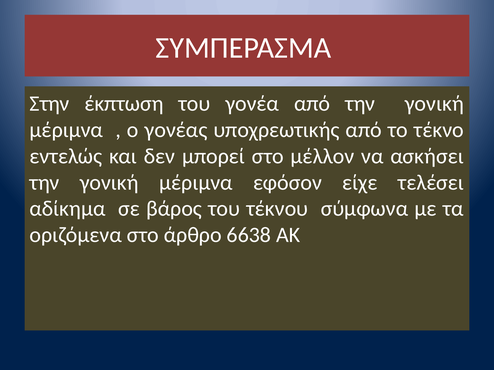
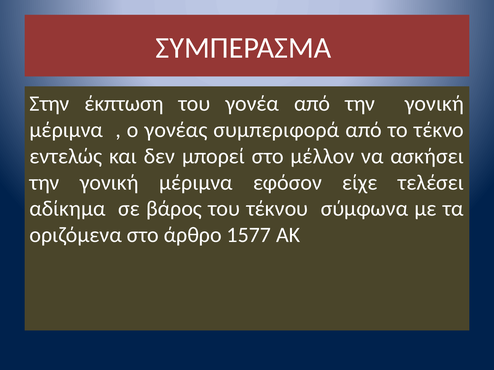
υποχρεωτικής: υποχρεωτικής -> συμπεριφορά
6638: 6638 -> 1577
